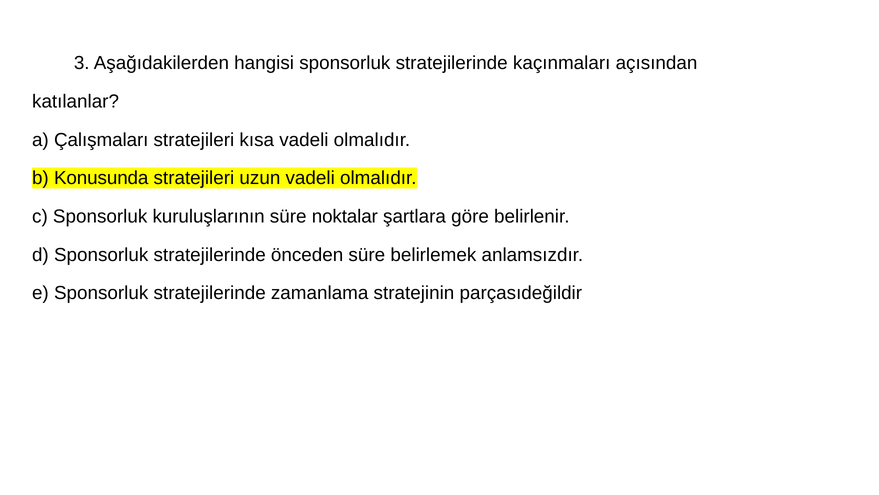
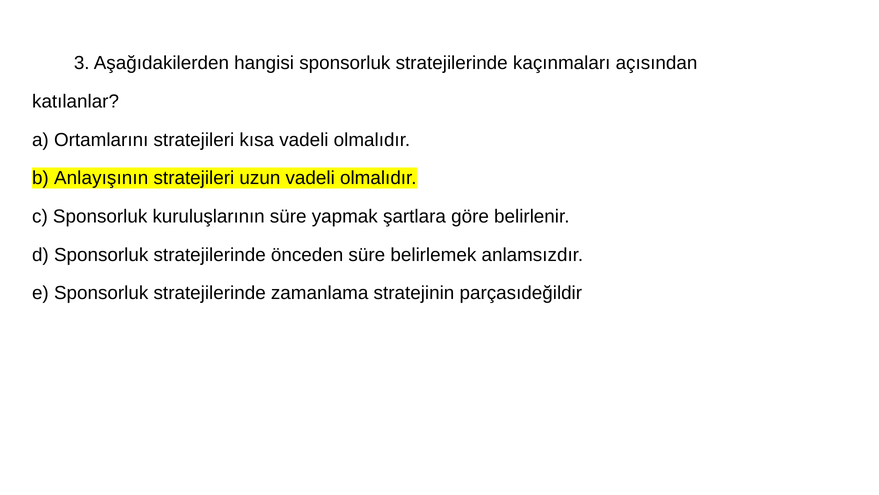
Çalışmaları: Çalışmaları -> Ortamlarını
Konusunda: Konusunda -> Anlayışının
noktalar: noktalar -> yapmak
